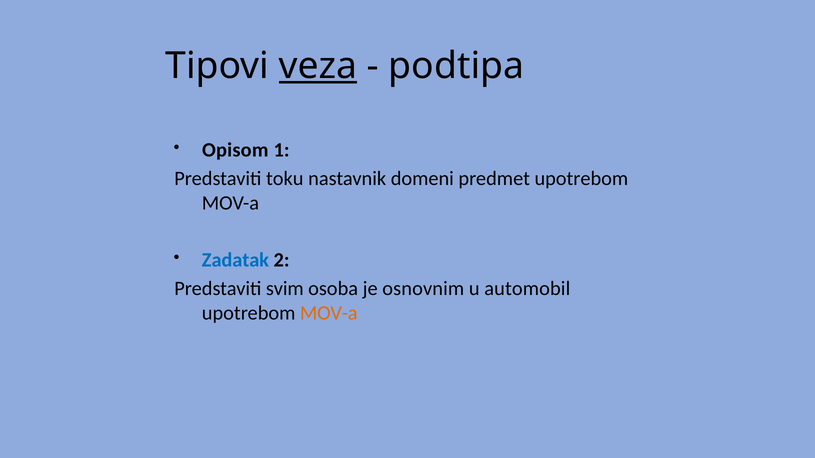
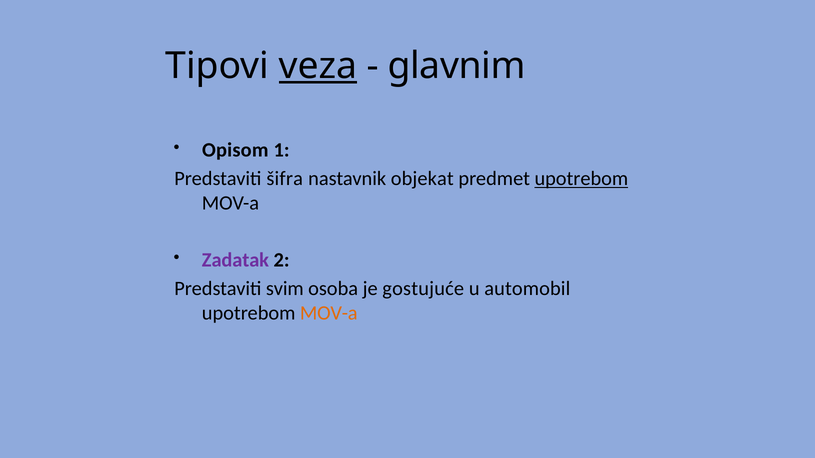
podtipa: podtipa -> glavnim
toku: toku -> šifra
domeni: domeni -> objekat
upotrebom at (581, 179) underline: none -> present
Zadatak colour: blue -> purple
osnovnim: osnovnim -> gostujuće
